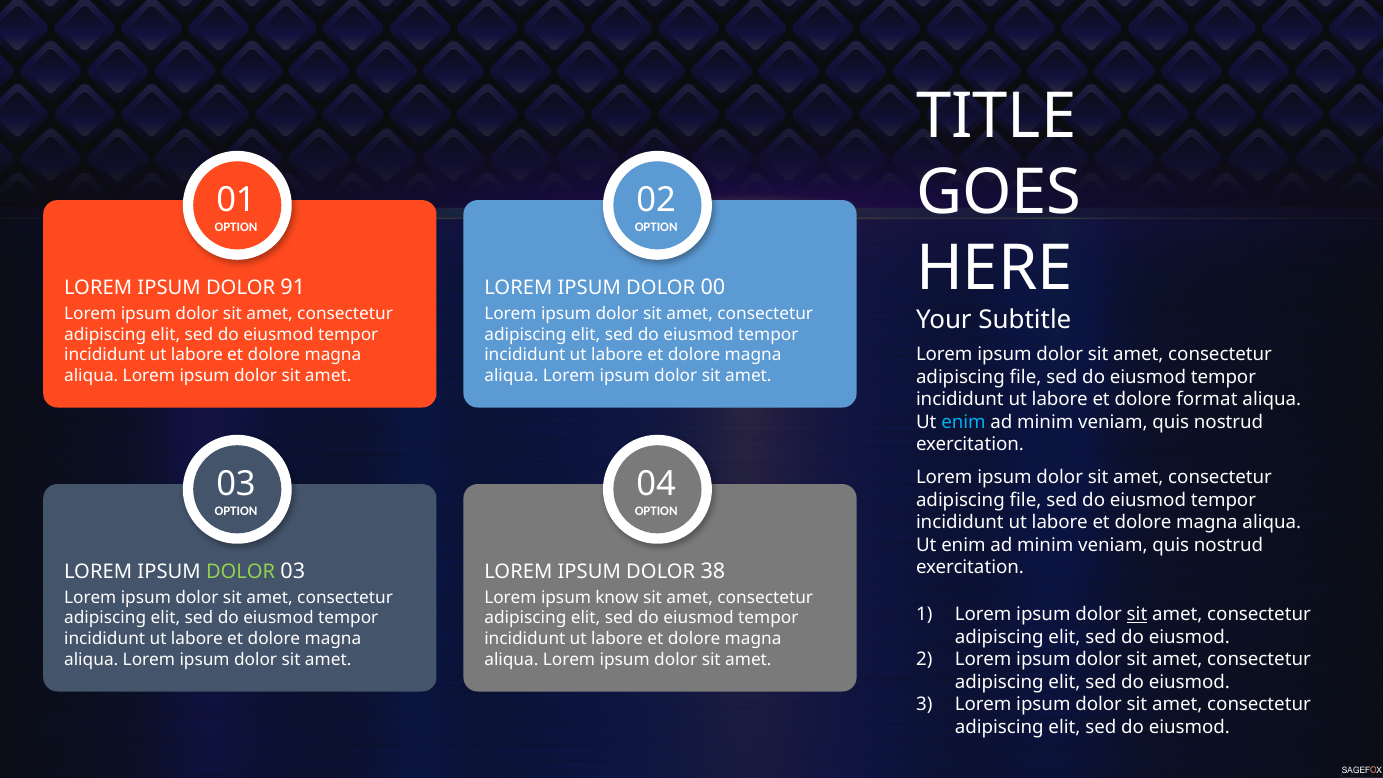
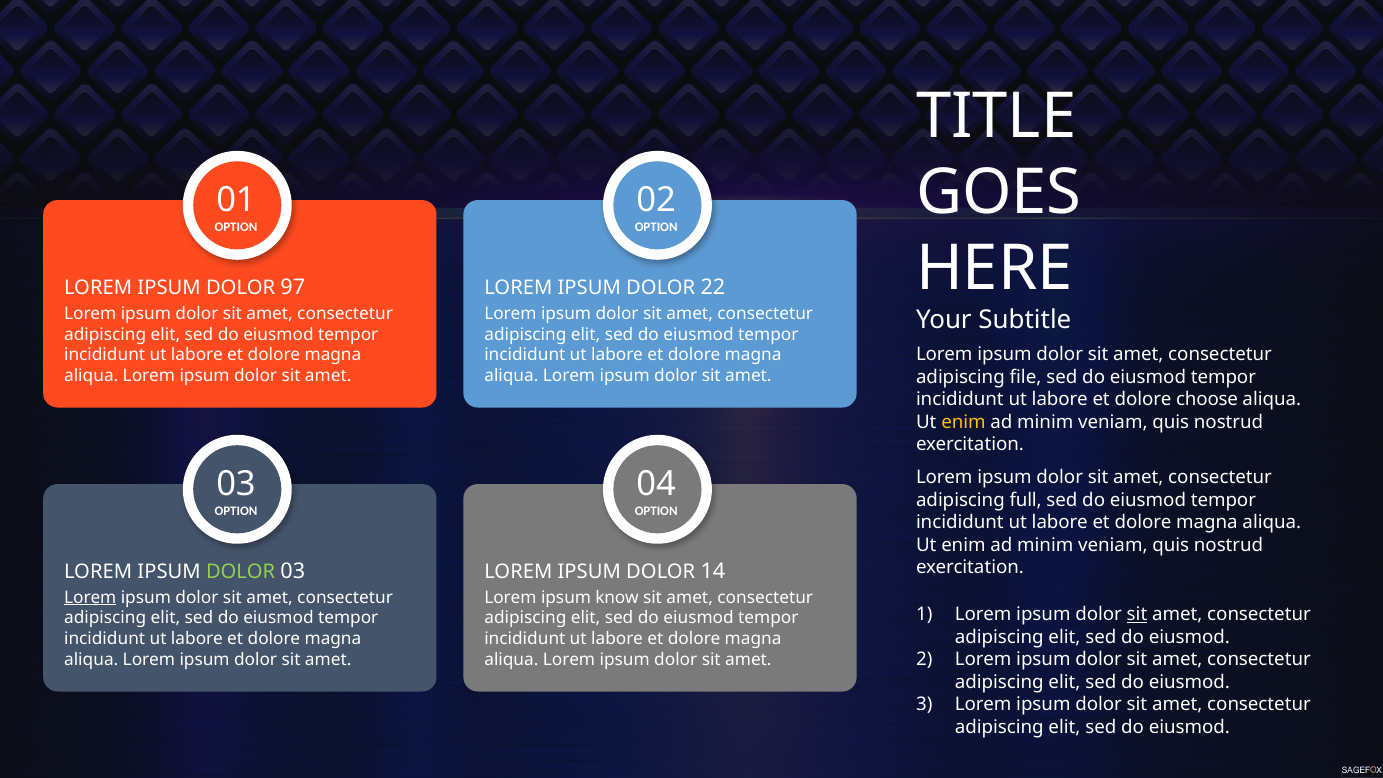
91: 91 -> 97
00: 00 -> 22
format: format -> choose
enim at (963, 422) colour: light blue -> yellow
file at (1026, 500): file -> full
38: 38 -> 14
Lorem at (90, 597) underline: none -> present
